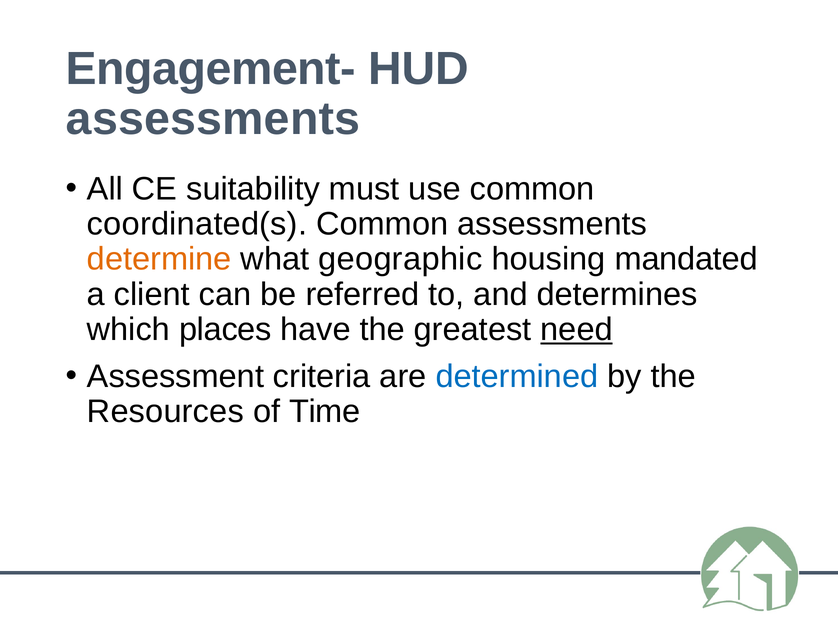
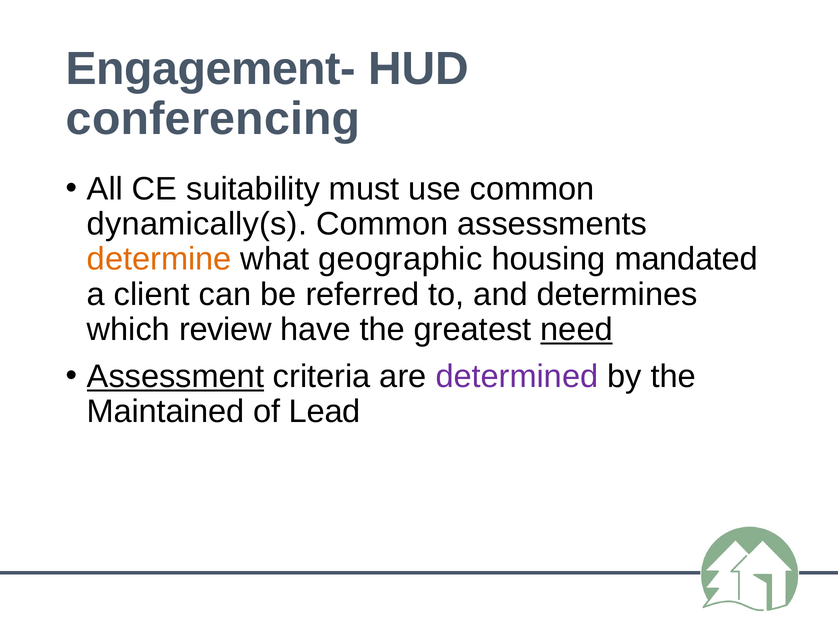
assessments at (213, 119): assessments -> conferencing
coordinated(s: coordinated(s -> dynamically(s
places: places -> review
Assessment underline: none -> present
determined colour: blue -> purple
Resources: Resources -> Maintained
Time: Time -> Lead
